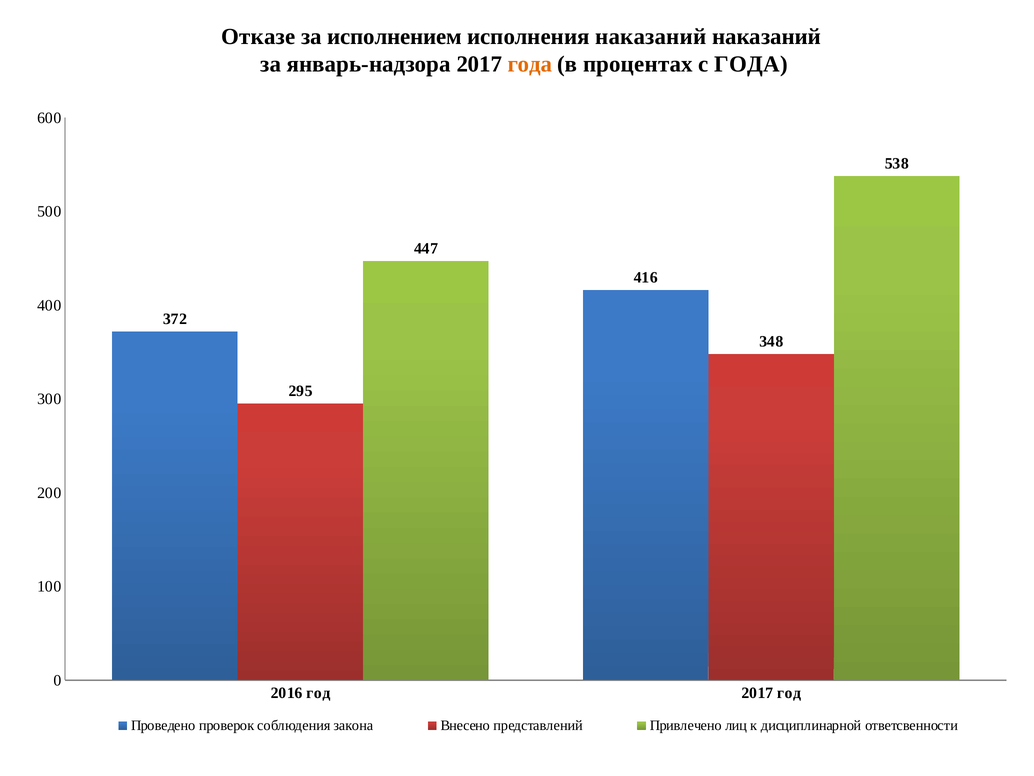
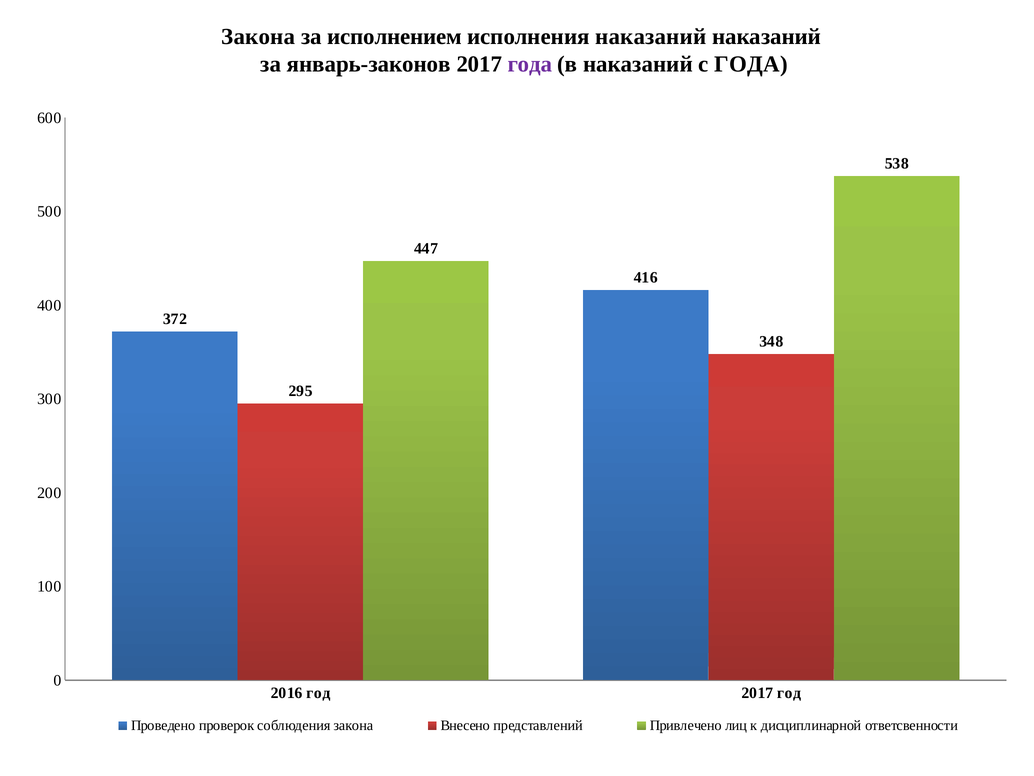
Отказе at (258, 37): Отказе -> Закона
январь-надзора: январь-надзора -> январь-законов
года at (530, 64) colour: orange -> purple
в процентах: процентах -> наказаний
